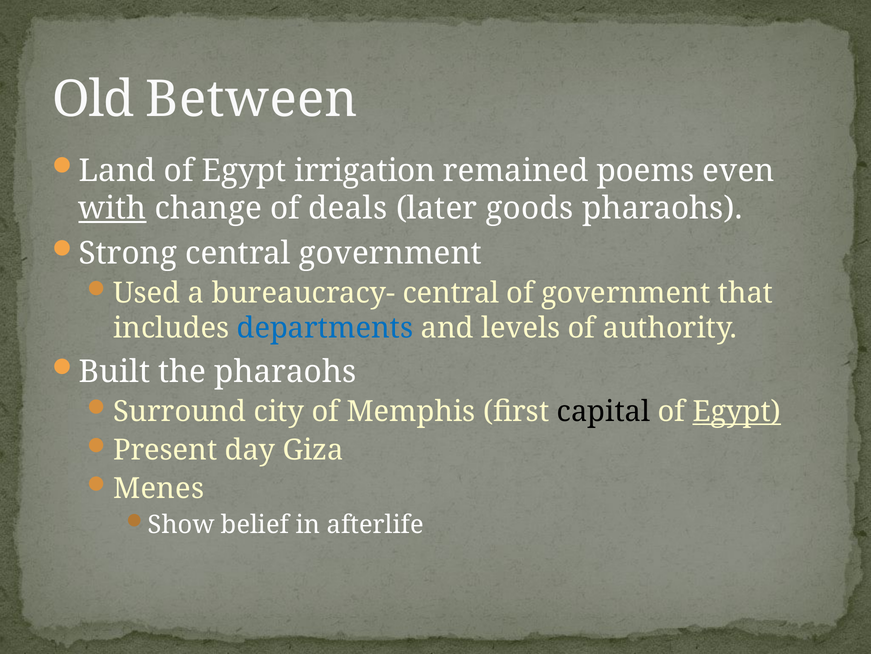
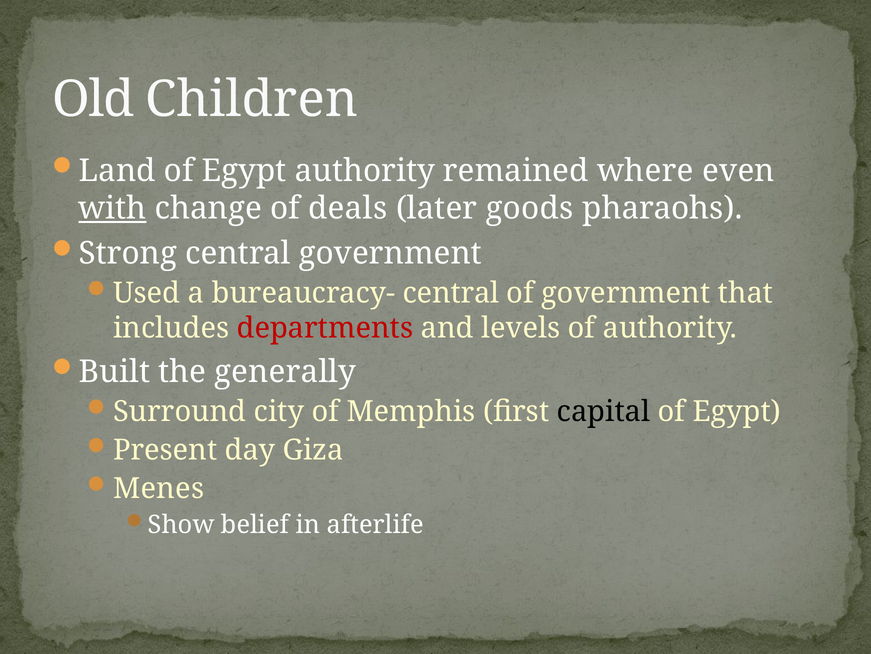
Between: Between -> Children
Egypt irrigation: irrigation -> authority
poems: poems -> where
departments colour: blue -> red
the pharaohs: pharaohs -> generally
Egypt at (737, 411) underline: present -> none
